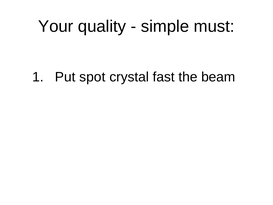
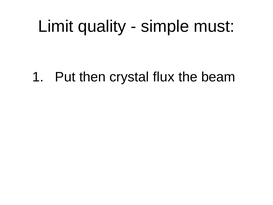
Your: Your -> Limit
spot: spot -> then
fast: fast -> flux
